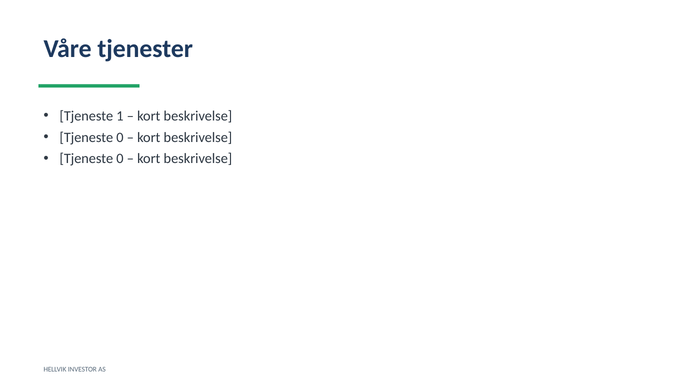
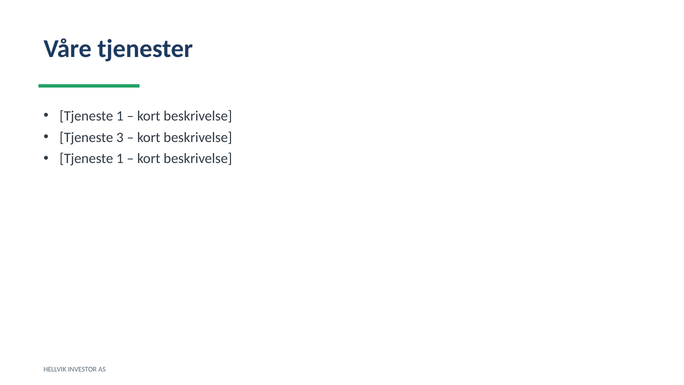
0 at (120, 137): 0 -> 3
0 at (120, 159): 0 -> 1
